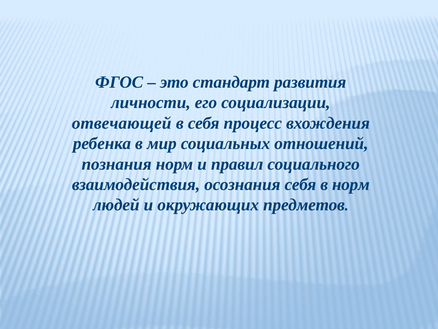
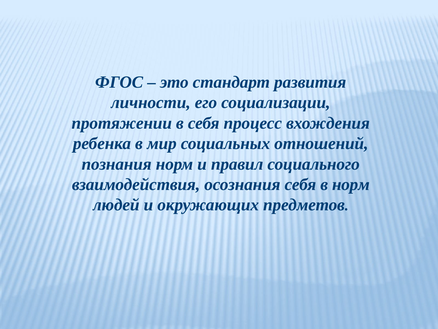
отвечающей: отвечающей -> протяжении
